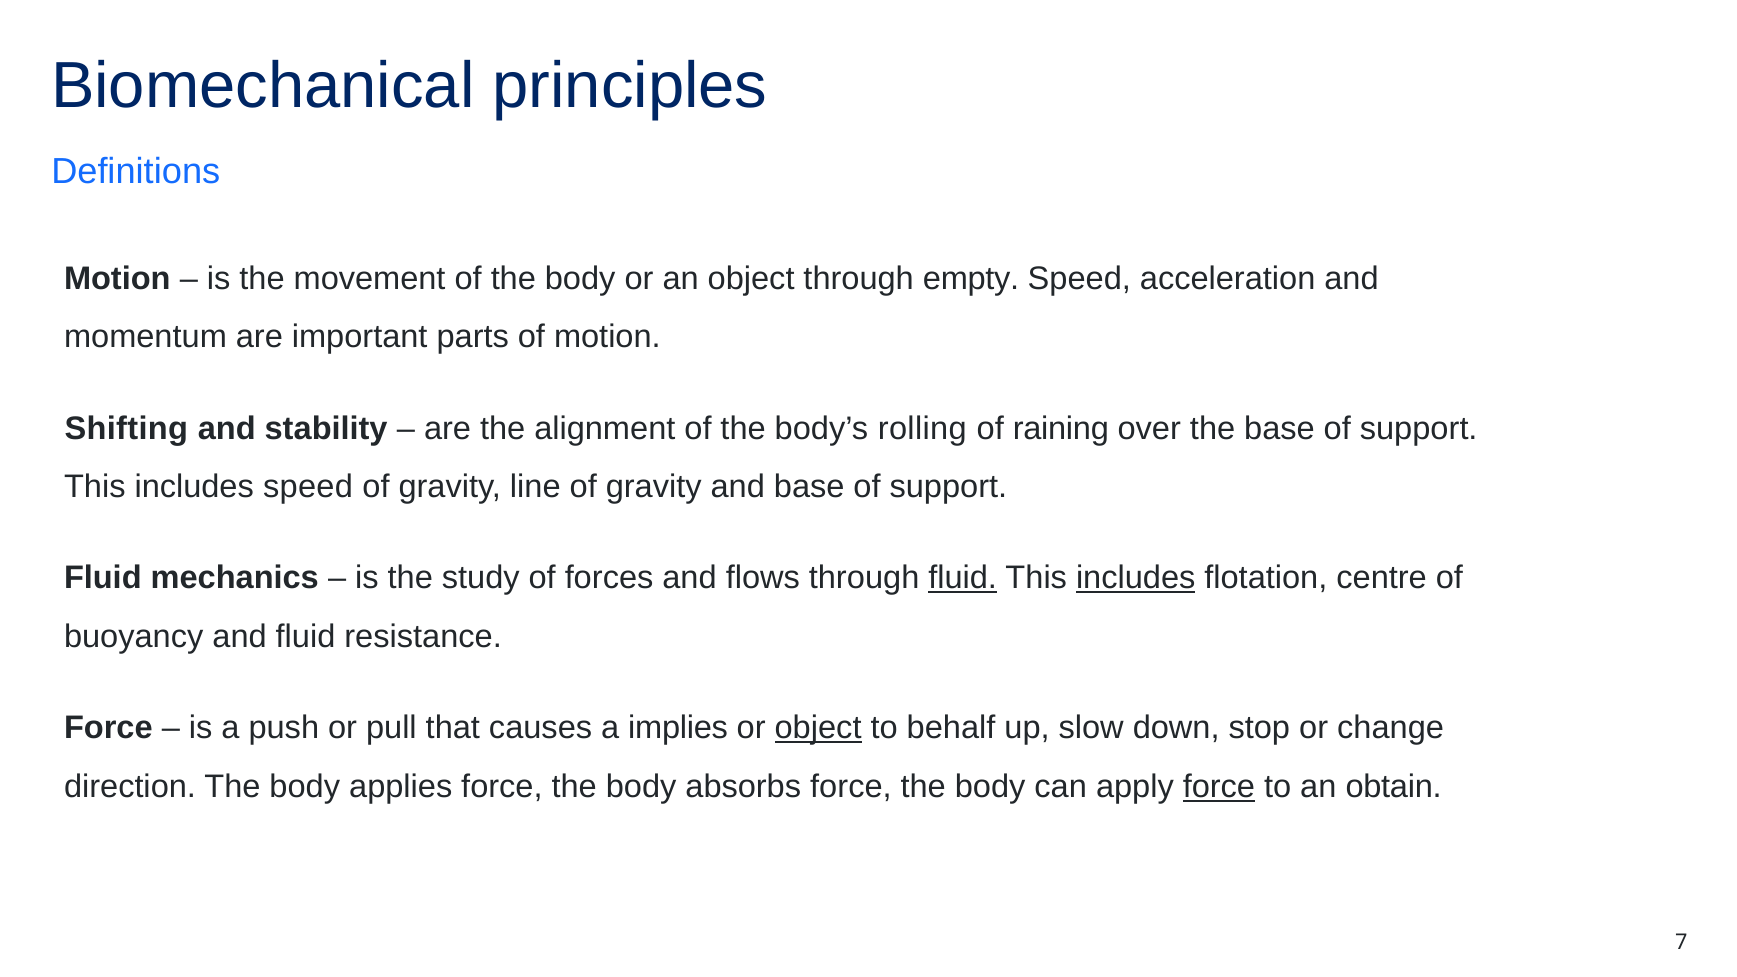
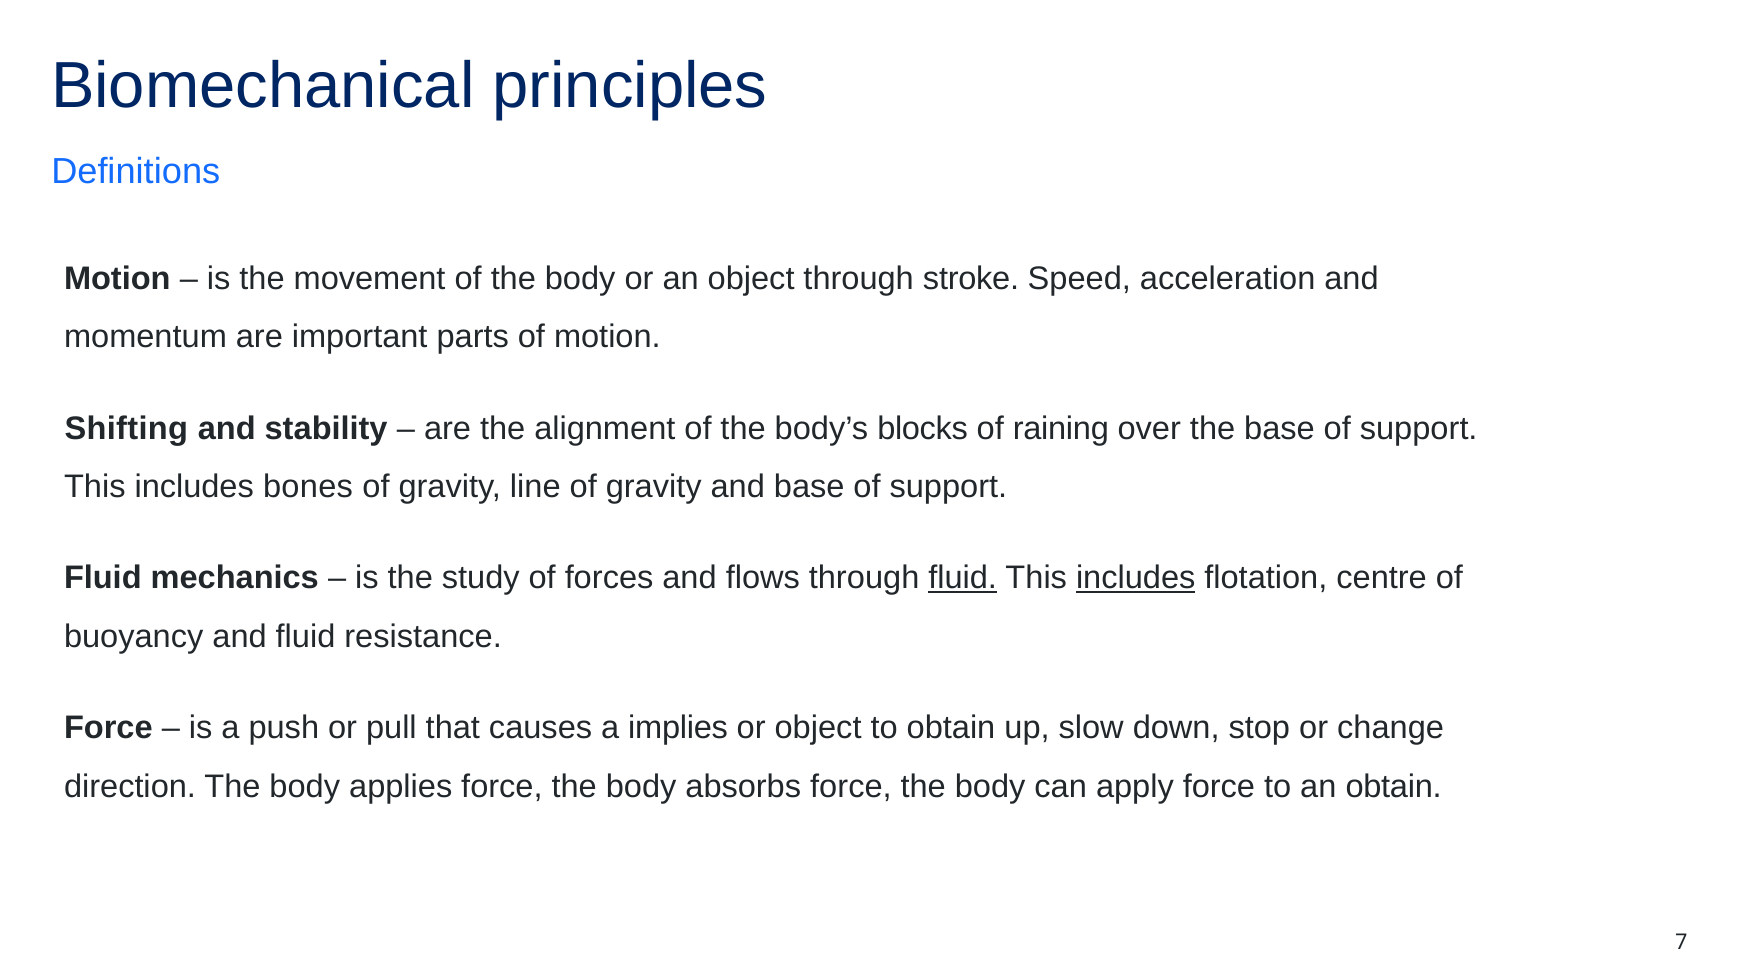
empty: empty -> stroke
rolling: rolling -> blocks
includes speed: speed -> bones
object at (818, 728) underline: present -> none
to behalf: behalf -> obtain
force at (1219, 787) underline: present -> none
